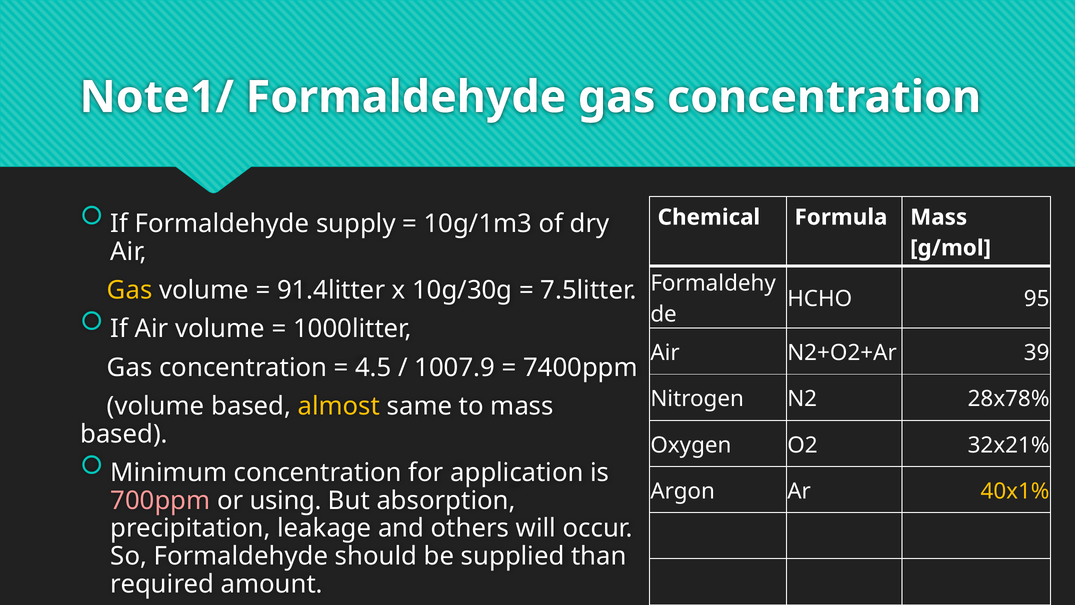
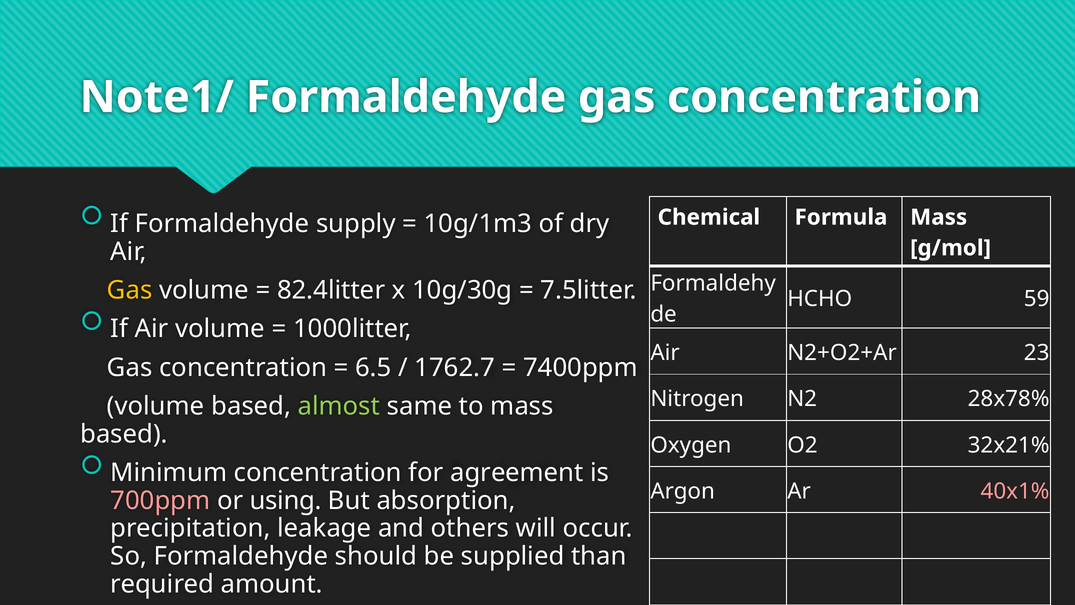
91.4litter: 91.4litter -> 82.4litter
95: 95 -> 59
39: 39 -> 23
4.5: 4.5 -> 6.5
1007.9: 1007.9 -> 1762.7
almost colour: yellow -> light green
application: application -> agreement
40x1% colour: yellow -> pink
